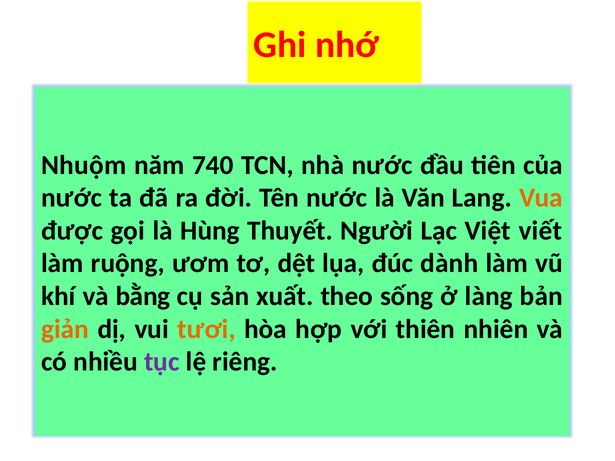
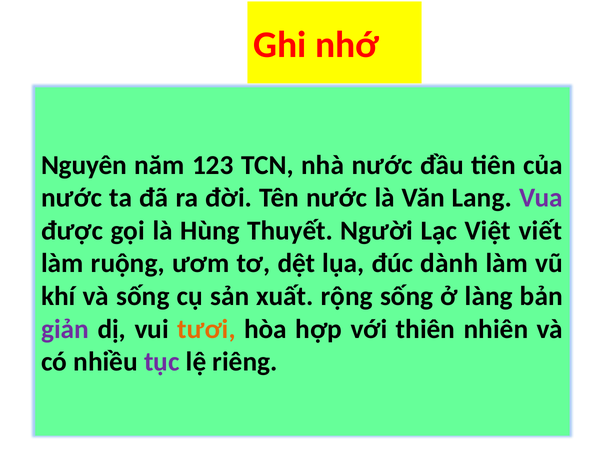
Nhuộm: Nhuộm -> Nguyên
740: 740 -> 123
Vua colour: orange -> purple
và bằng: bằng -> sống
theo: theo -> rộng
giản colour: orange -> purple
